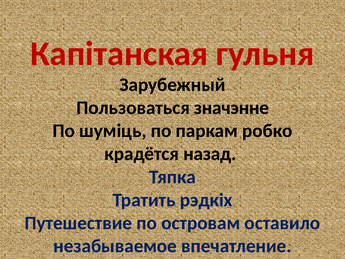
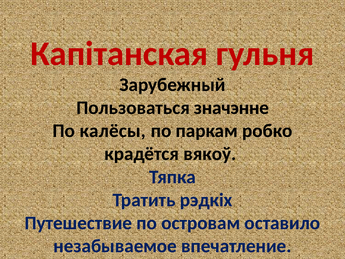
шуміць: шуміць -> калёсы
назад: назад -> вякоў
